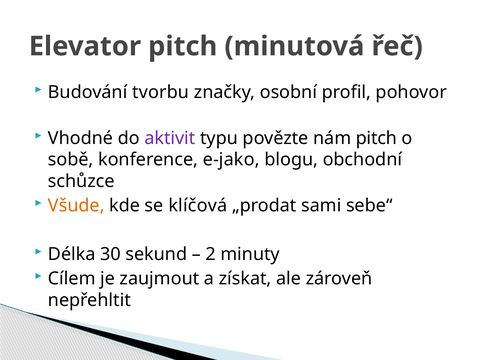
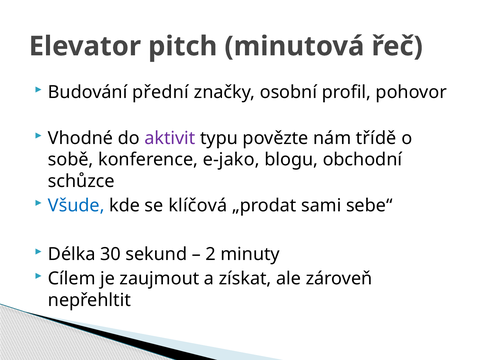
tvorbu: tvorbu -> přední
nám pitch: pitch -> třídě
Všude colour: orange -> blue
